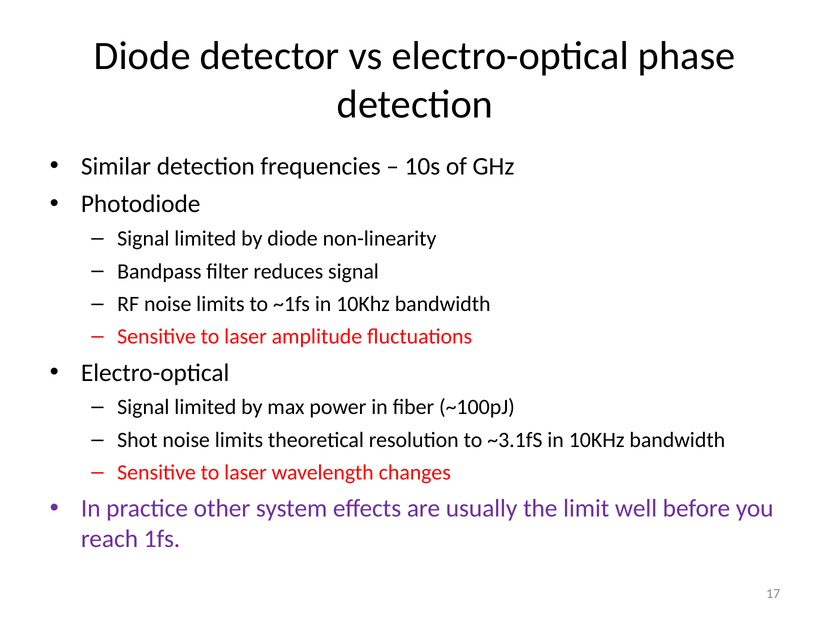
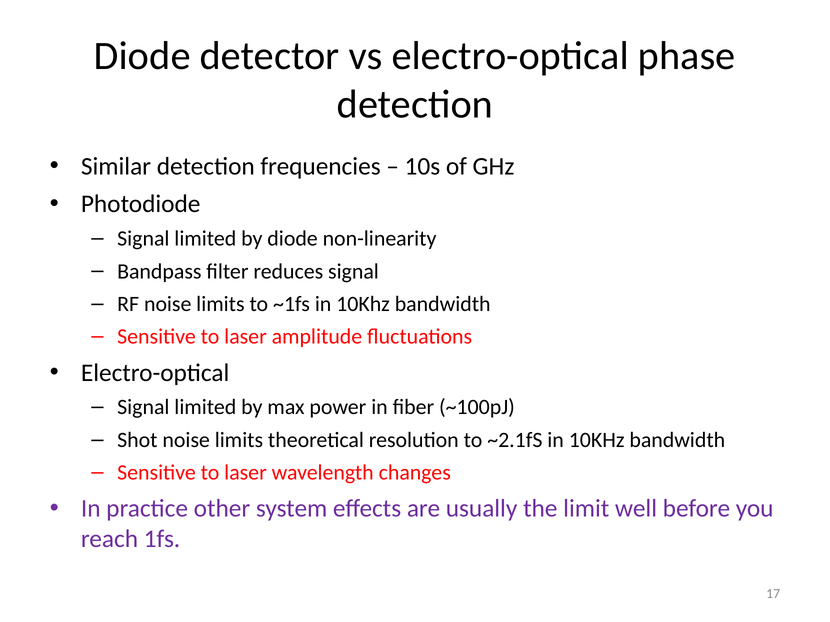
~3.1fS: ~3.1fS -> ~2.1fS
